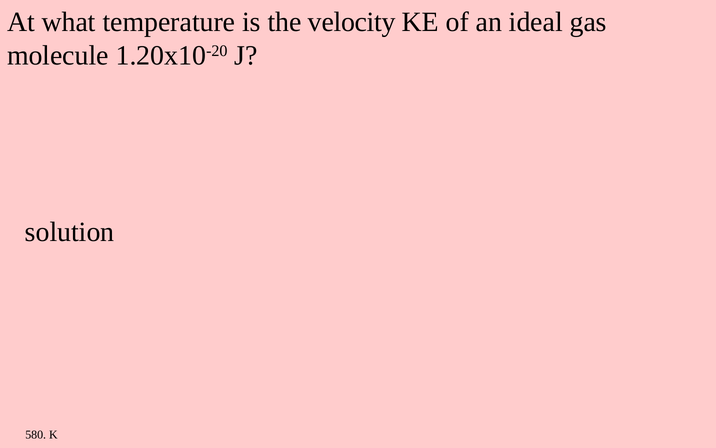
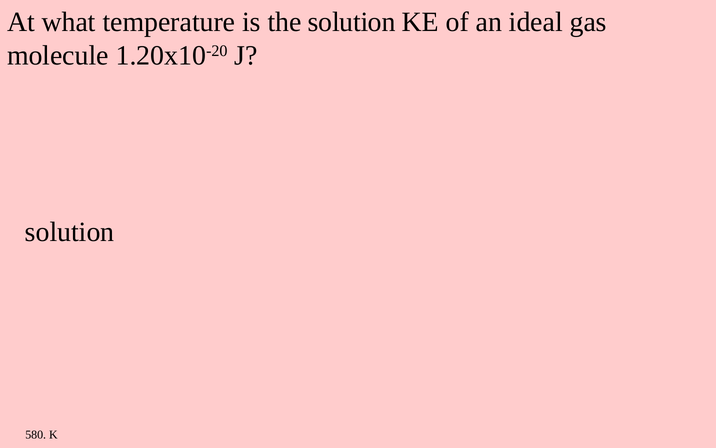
the velocity: velocity -> solution
